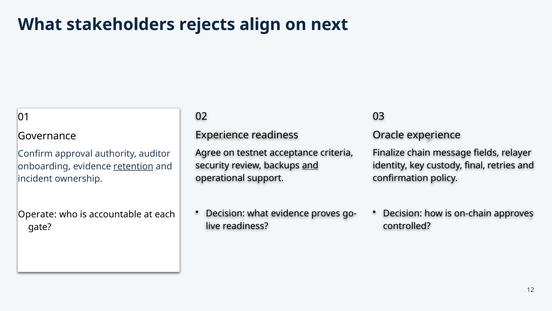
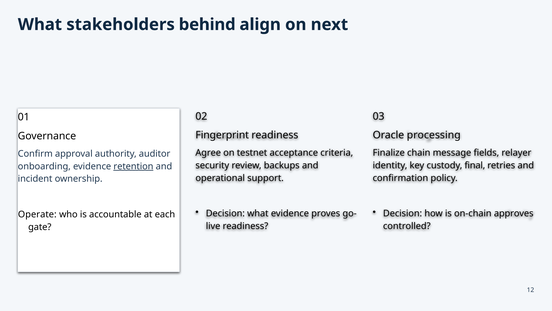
rejects: rejects -> behind
Experience at (222, 135): Experience -> Fingerprint
Oracle experience: experience -> processing
and at (310, 165) underline: present -> none
